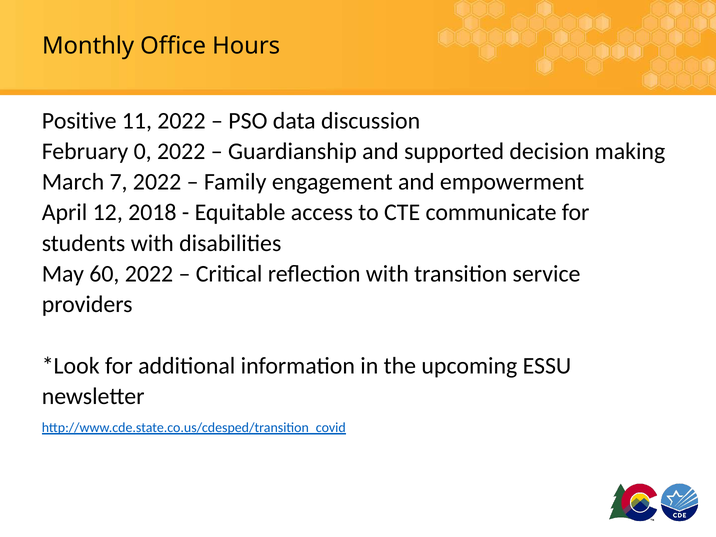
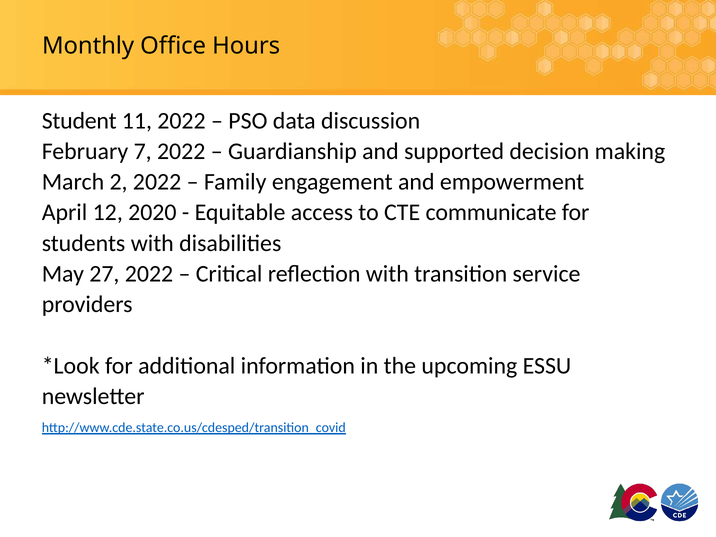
Positive: Positive -> Student
0: 0 -> 7
7: 7 -> 2
2018: 2018 -> 2020
60: 60 -> 27
